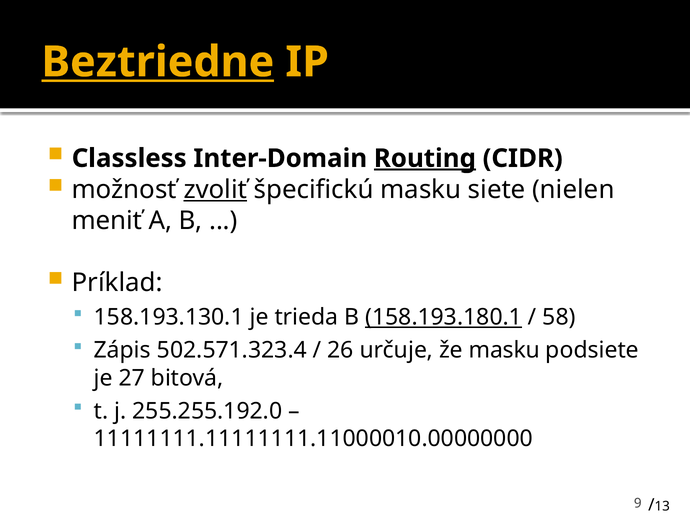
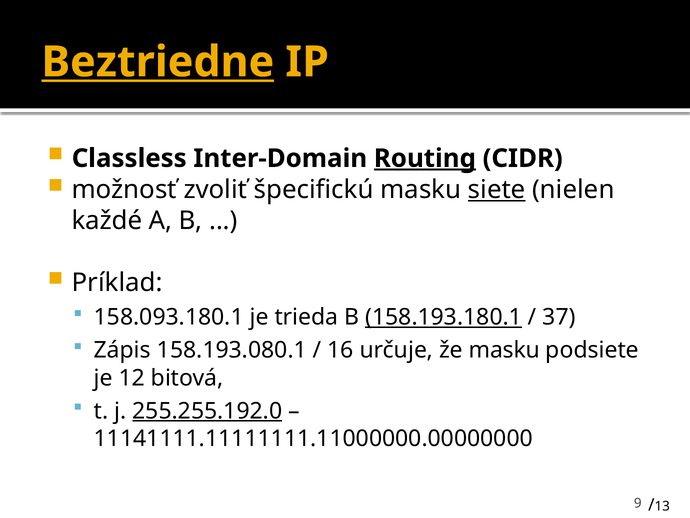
zvoliť underline: present -> none
siete underline: none -> present
meniť: meniť -> každé
158.193.130.1: 158.193.130.1 -> 158.093.180.1
58: 58 -> 37
502.571.323.4: 502.571.323.4 -> 158.193.080.1
26: 26 -> 16
27: 27 -> 12
255.255.192.0 underline: none -> present
11111111.11111111.11000010.00000000: 11111111.11111111.11000010.00000000 -> 11141111.11111111.11000000.00000000
